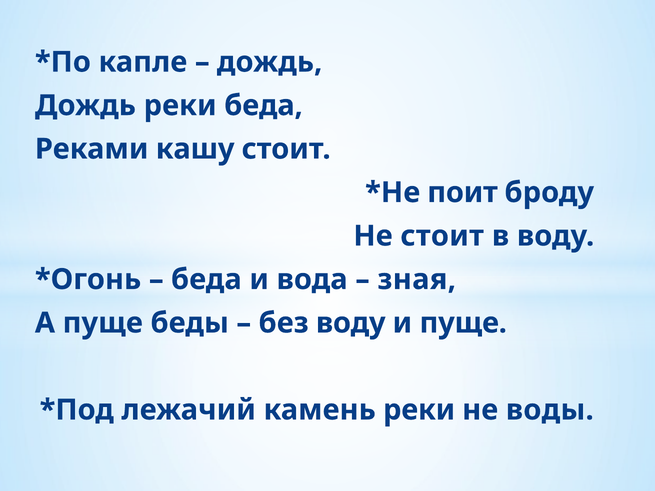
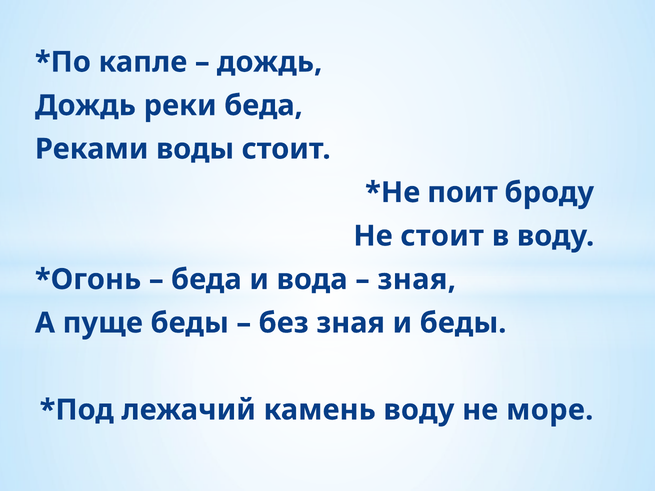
кашу: кашу -> воды
без воду: воду -> зная
и пуще: пуще -> беды
камень реки: реки -> воду
воды: воды -> море
